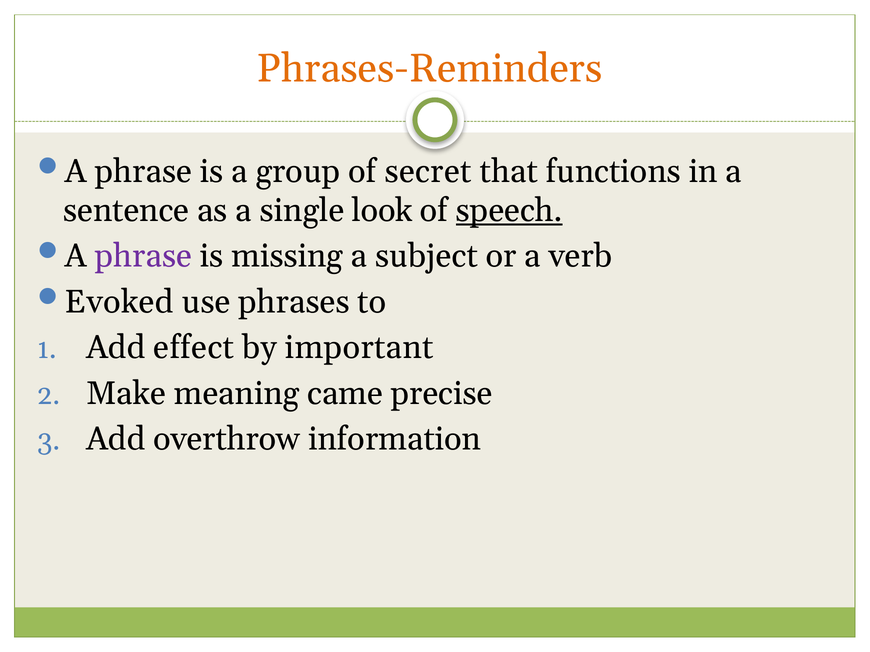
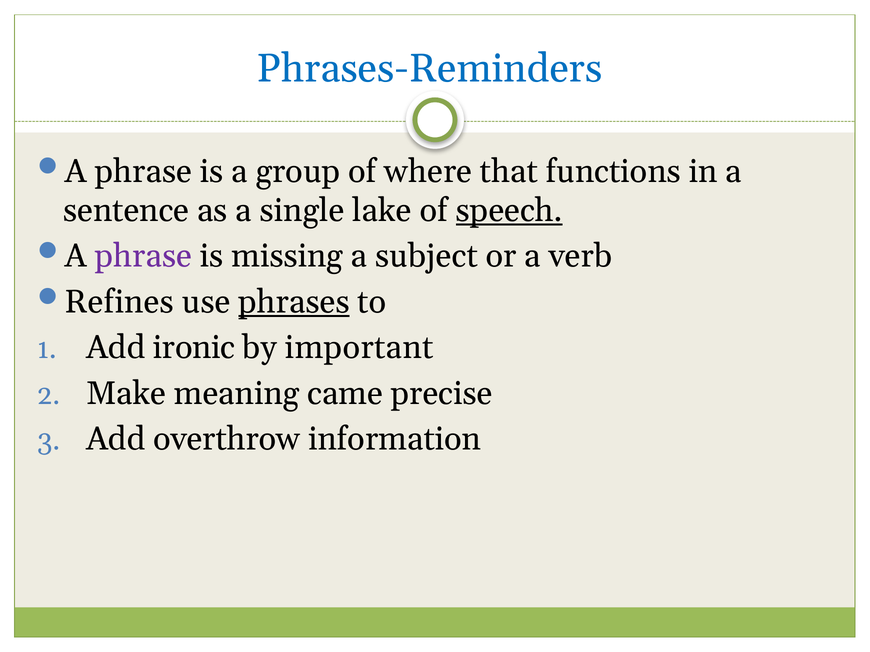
Phrases-Reminders colour: orange -> blue
secret: secret -> where
look: look -> lake
Evoked: Evoked -> Refines
phrases underline: none -> present
effect: effect -> ironic
